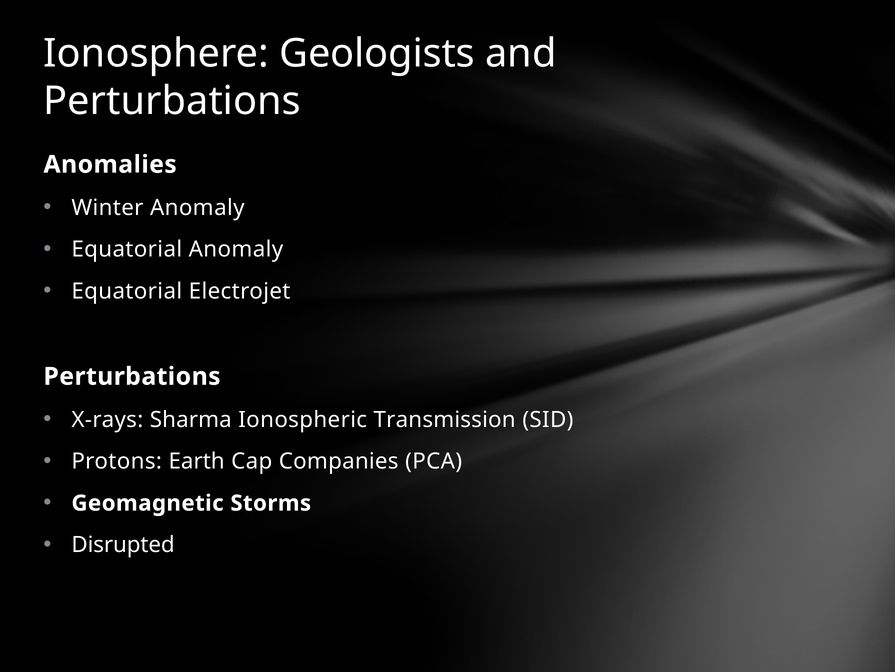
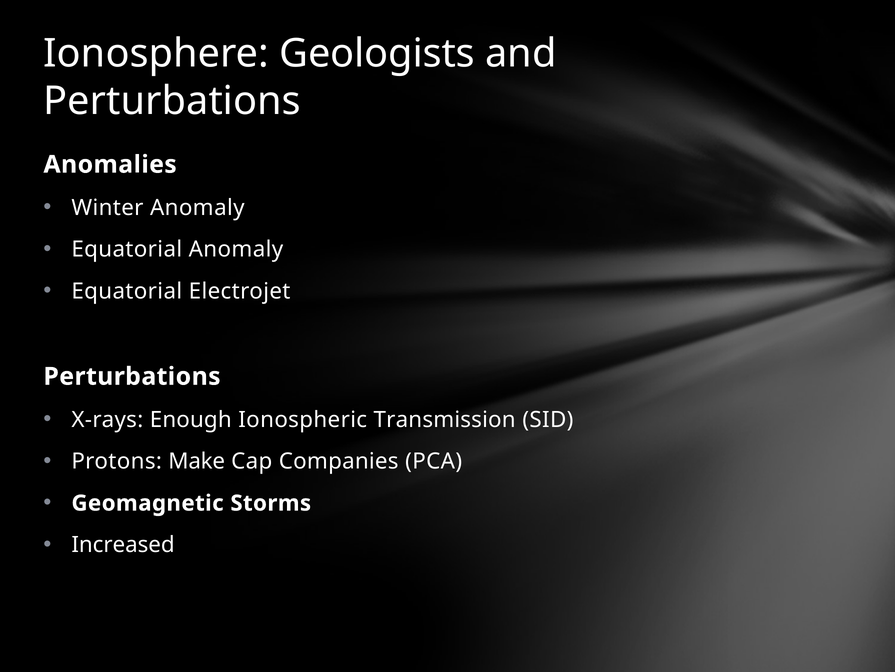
Sharma: Sharma -> Enough
Earth: Earth -> Make
Disrupted: Disrupted -> Increased
